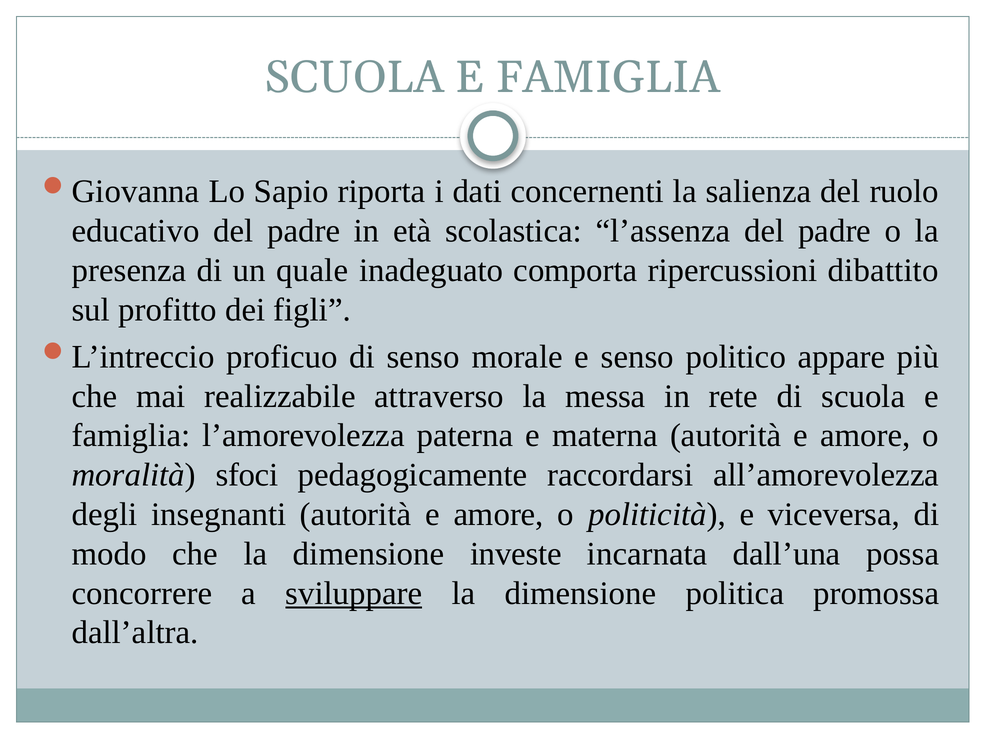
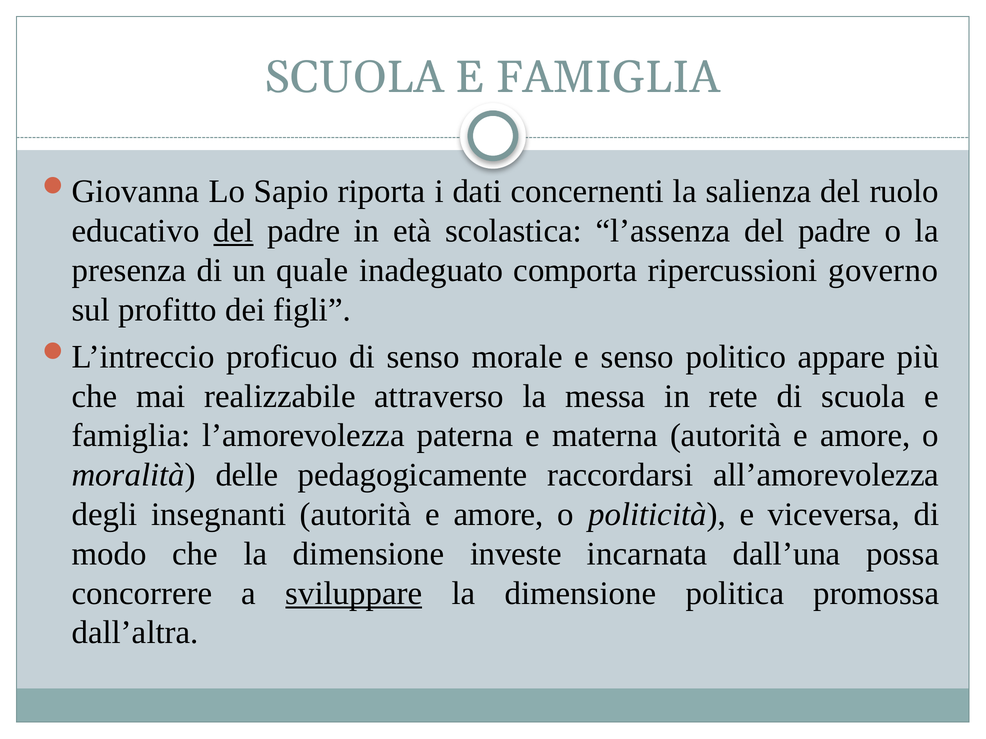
del at (233, 231) underline: none -> present
dibattito: dibattito -> governo
sfoci: sfoci -> delle
